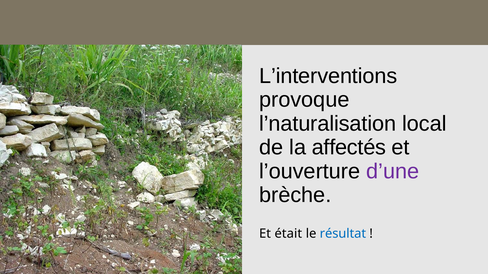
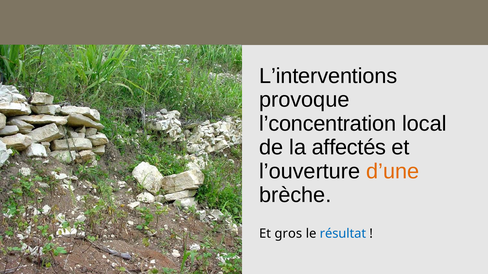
l’naturalisation: l’naturalisation -> l’concentration
d’une colour: purple -> orange
était: était -> gros
